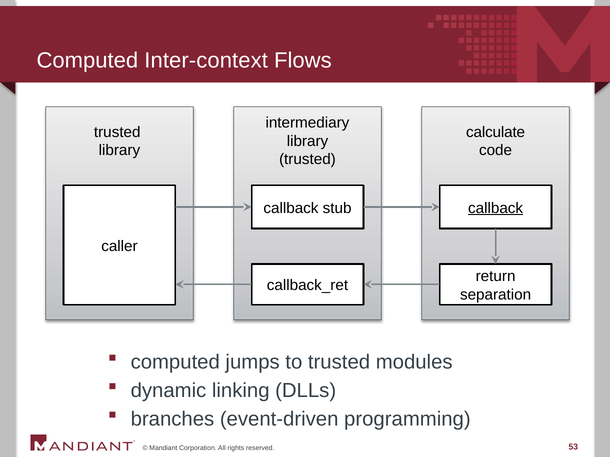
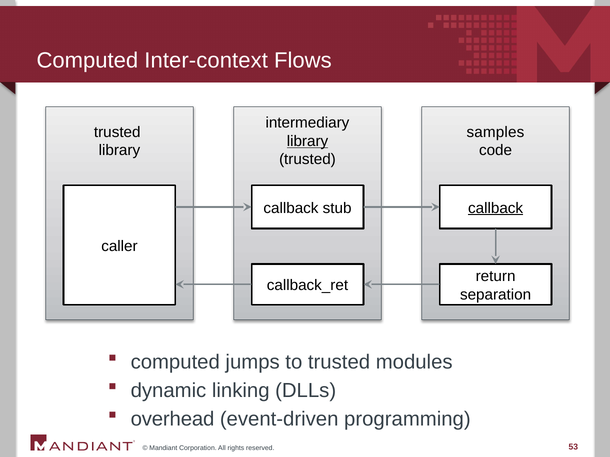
calculate: calculate -> samples
library at (308, 141) underline: none -> present
branches: branches -> overhead
